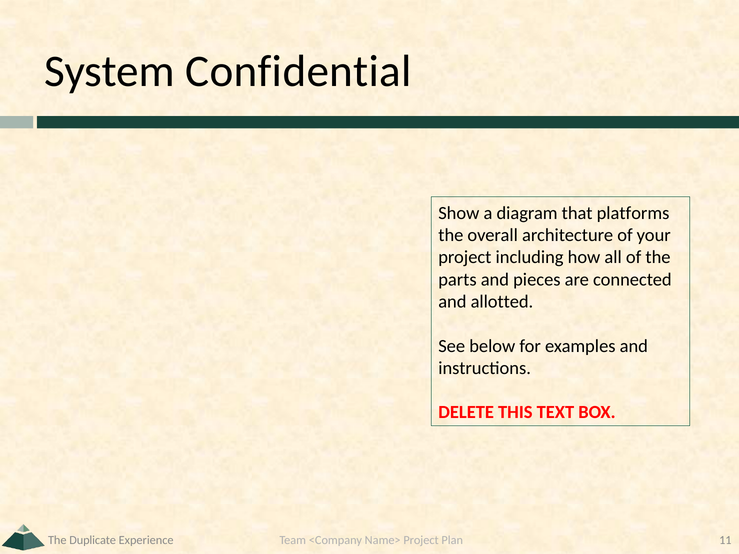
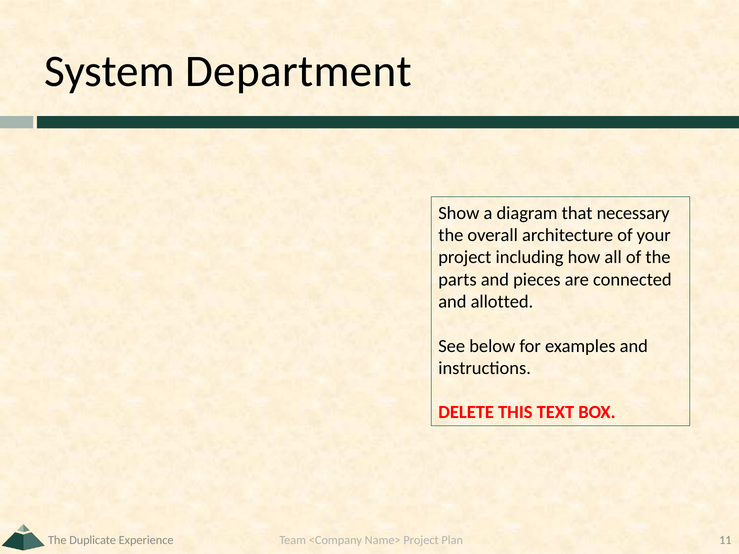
Confidential: Confidential -> Department
platforms: platforms -> necessary
